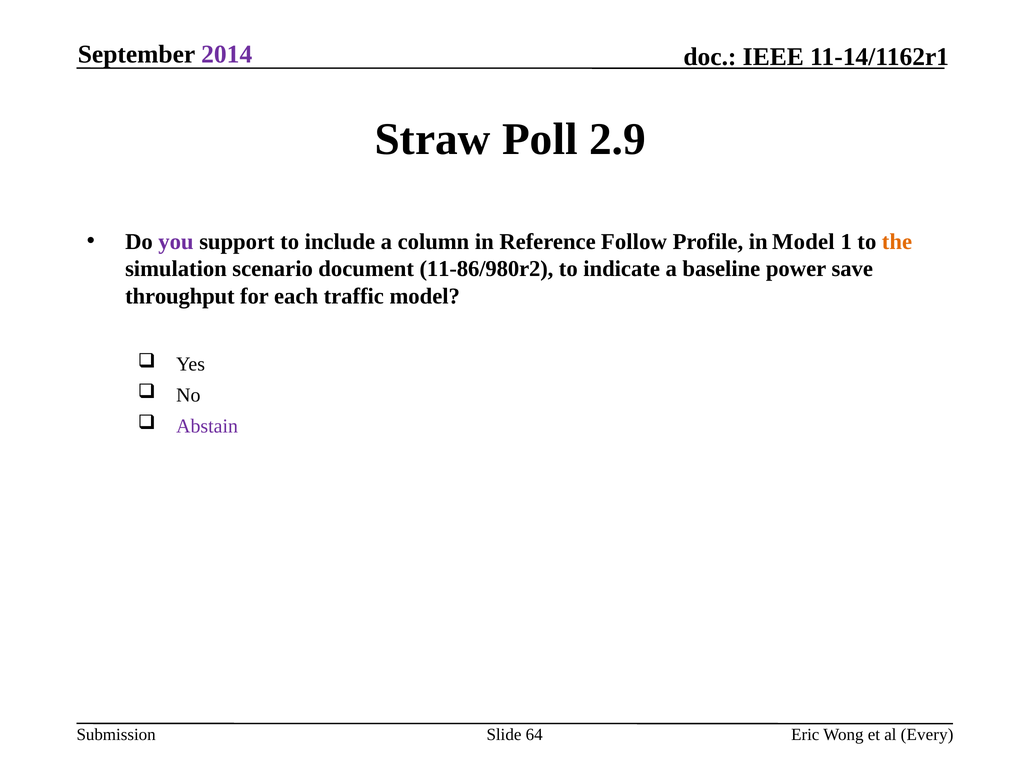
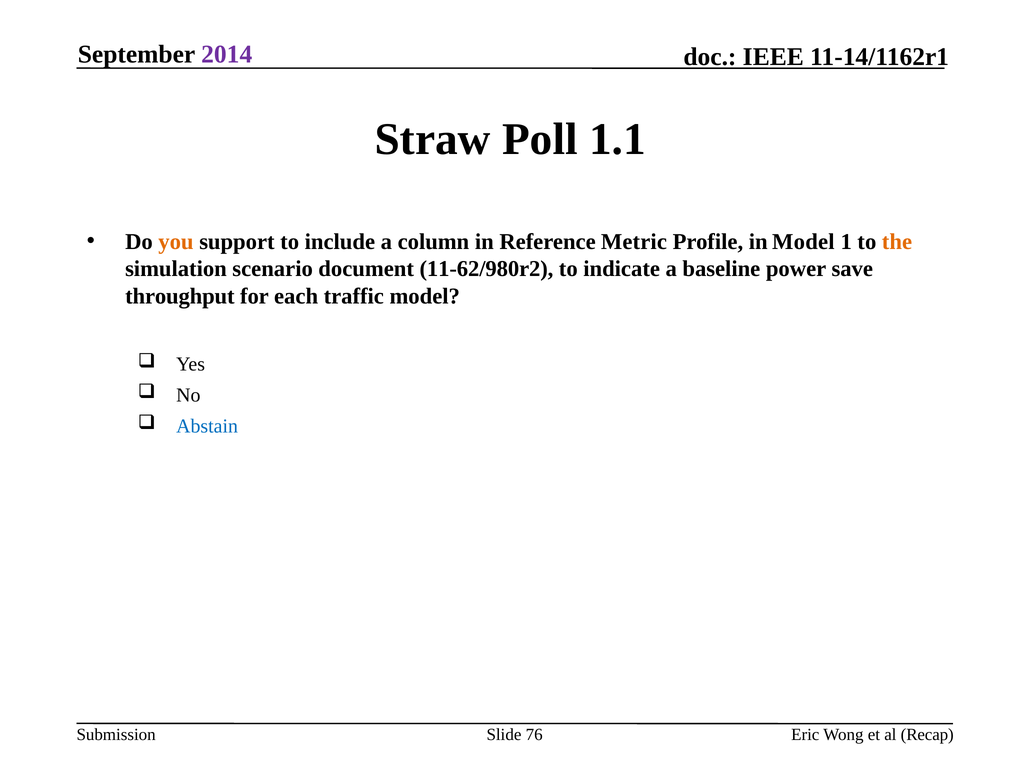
2.9: 2.9 -> 1.1
you colour: purple -> orange
Follow: Follow -> Metric
11-86/980r2: 11-86/980r2 -> 11-62/980r2
Abstain colour: purple -> blue
64: 64 -> 76
Every: Every -> Recap
